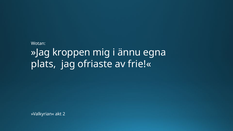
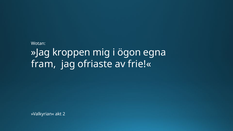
ännu: ännu -> ögon
plats: plats -> fram
